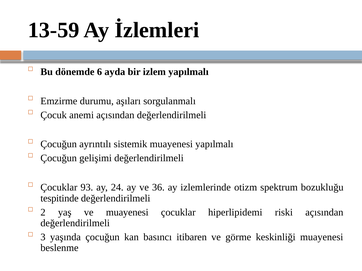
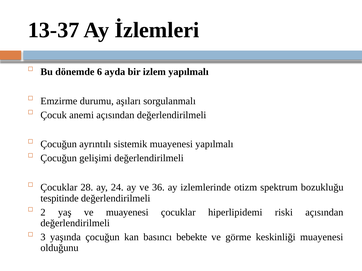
13-59: 13-59 -> 13-37
93: 93 -> 28
itibaren: itibaren -> bebekte
beslenme: beslenme -> olduğunu
